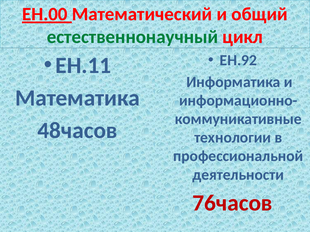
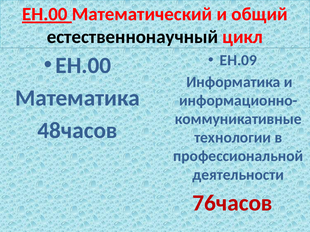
естественнонаучный colour: green -> black
ЕН.92: ЕН.92 -> ЕН.09
ЕН.11 at (83, 66): ЕН.11 -> ЕН.00
